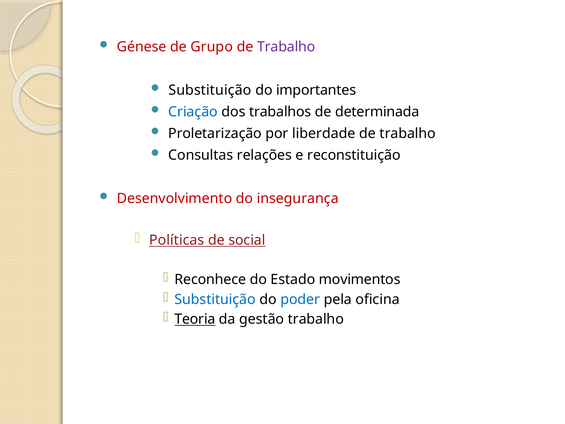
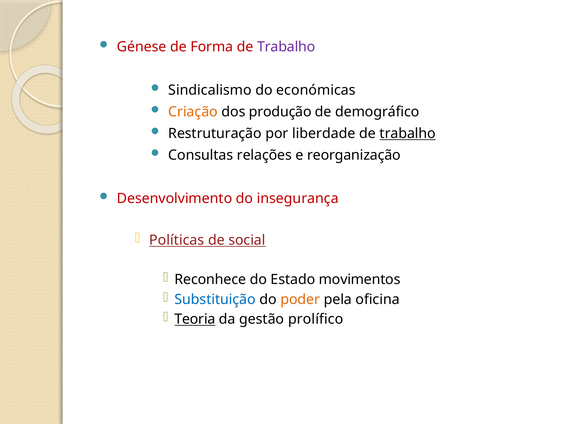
Grupo: Grupo -> Forma
Substituição at (210, 90): Substituição -> Sindicalismo
importantes: importantes -> económicas
Criação colour: blue -> orange
trabalhos: trabalhos -> produção
determinada: determinada -> demográfico
Proletarização: Proletarização -> Restruturação
trabalho at (408, 133) underline: none -> present
reconstituição: reconstituição -> reorganização
poder colour: blue -> orange
gestão trabalho: trabalho -> prolífico
